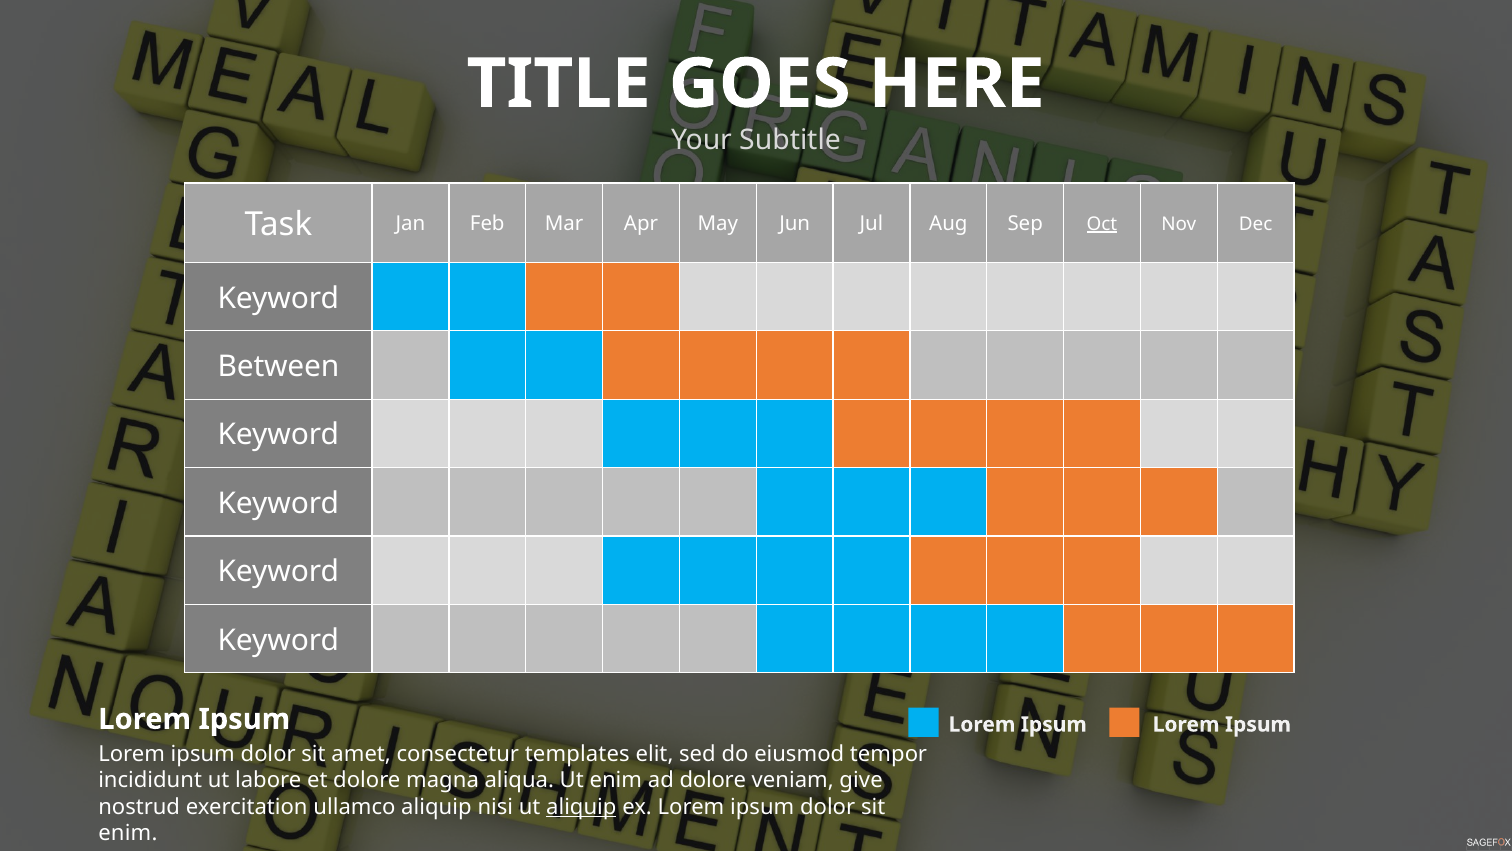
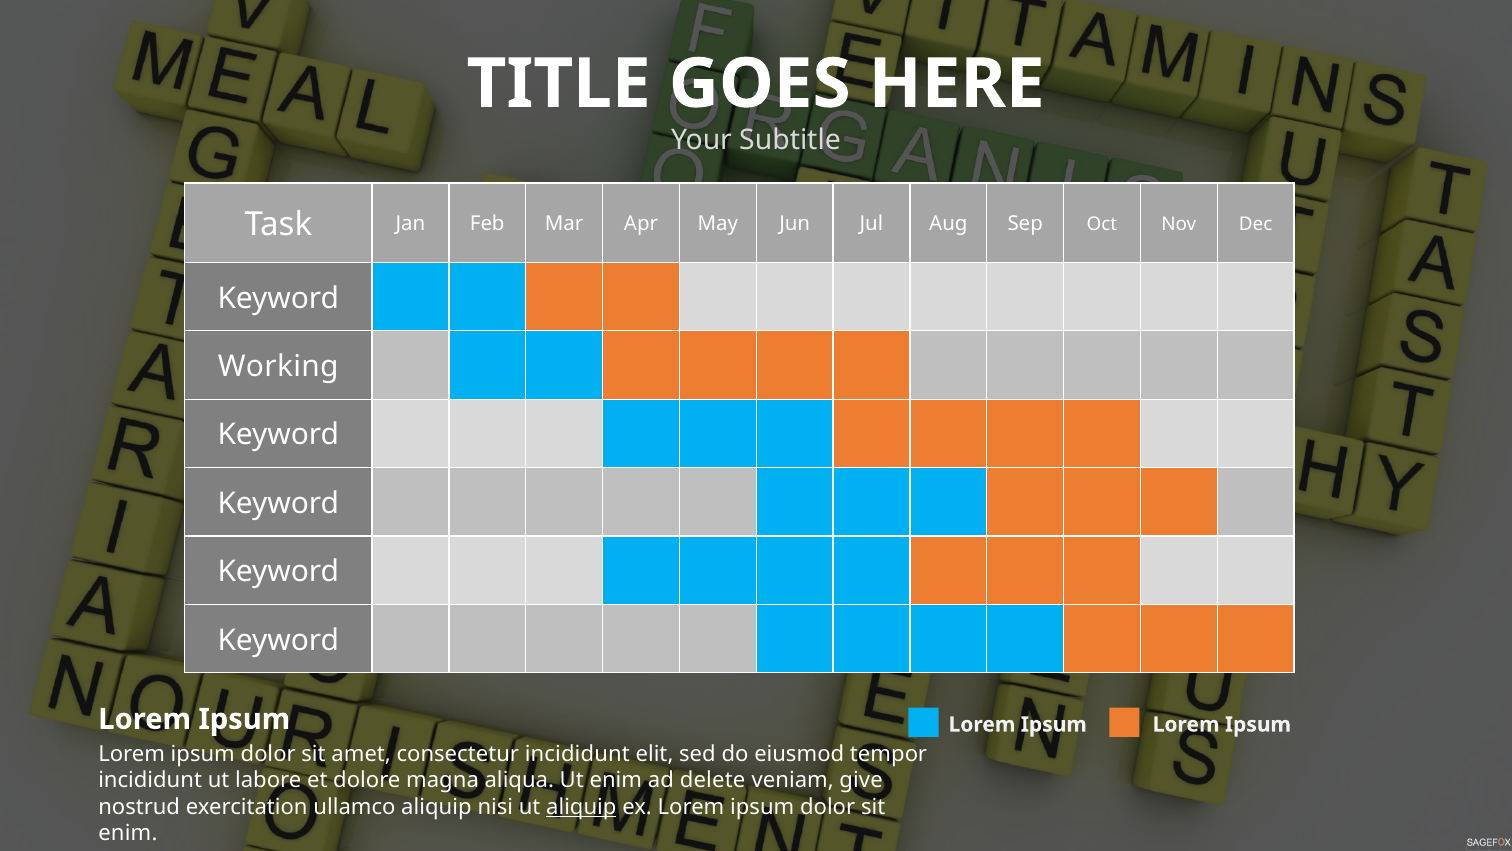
Oct underline: present -> none
Between: Between -> Working
consectetur templates: templates -> incididunt
ad dolore: dolore -> delete
